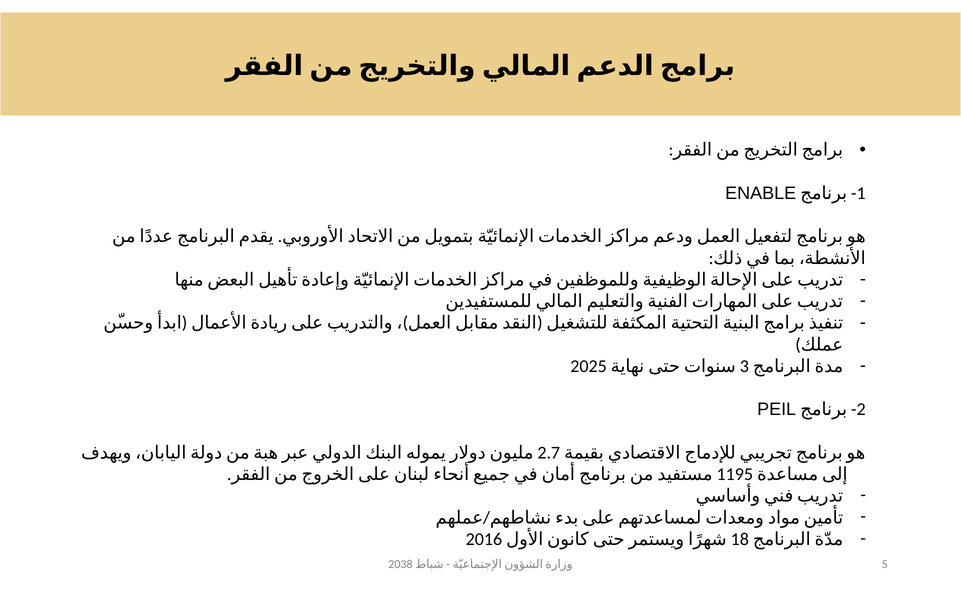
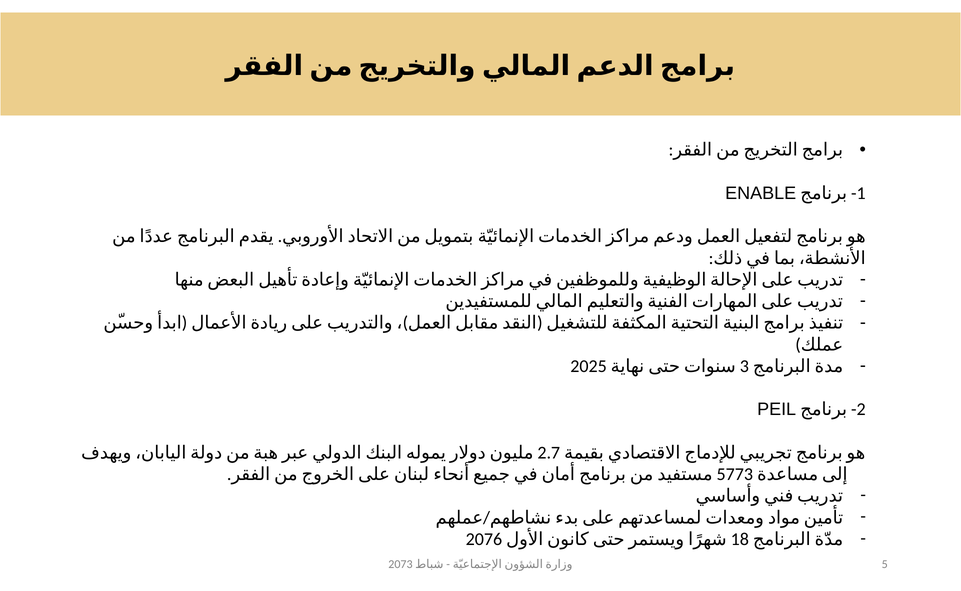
1195: 1195 -> 5773
2016: 2016 -> 2076
2038: 2038 -> 2073
